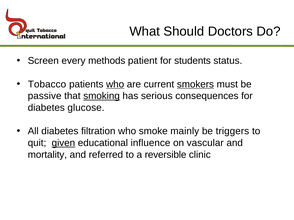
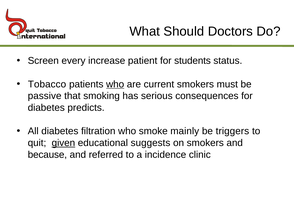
methods: methods -> increase
smokers at (195, 84) underline: present -> none
smoking underline: present -> none
glucose: glucose -> predicts
influence: influence -> suggests
on vascular: vascular -> smokers
mortality: mortality -> because
reversible: reversible -> incidence
